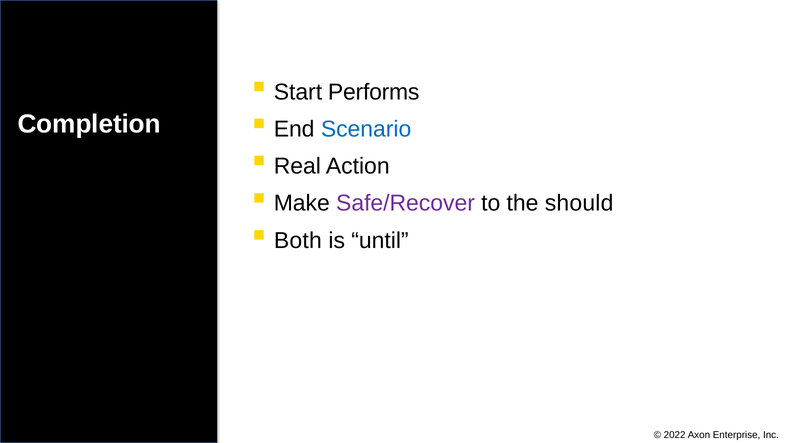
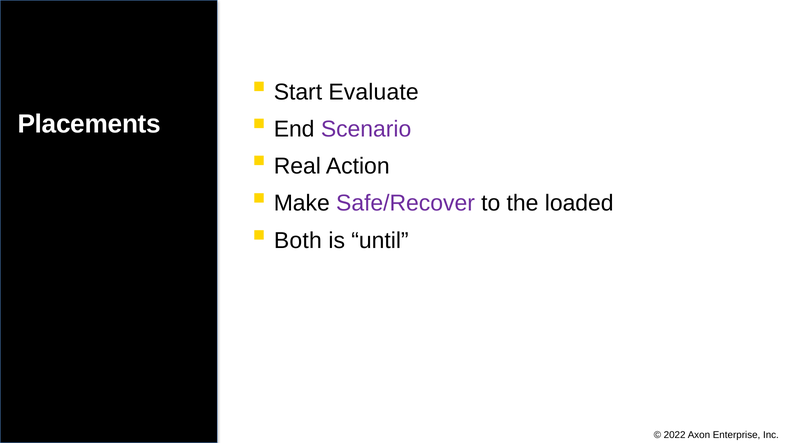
Performs: Performs -> Evaluate
Completion: Completion -> Placements
Scenario colour: blue -> purple
should: should -> loaded
